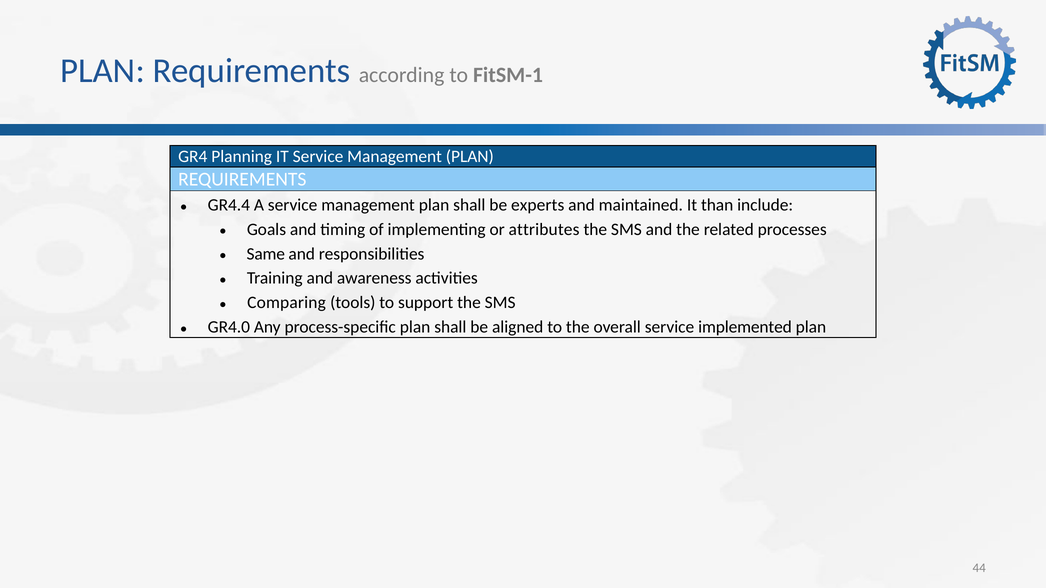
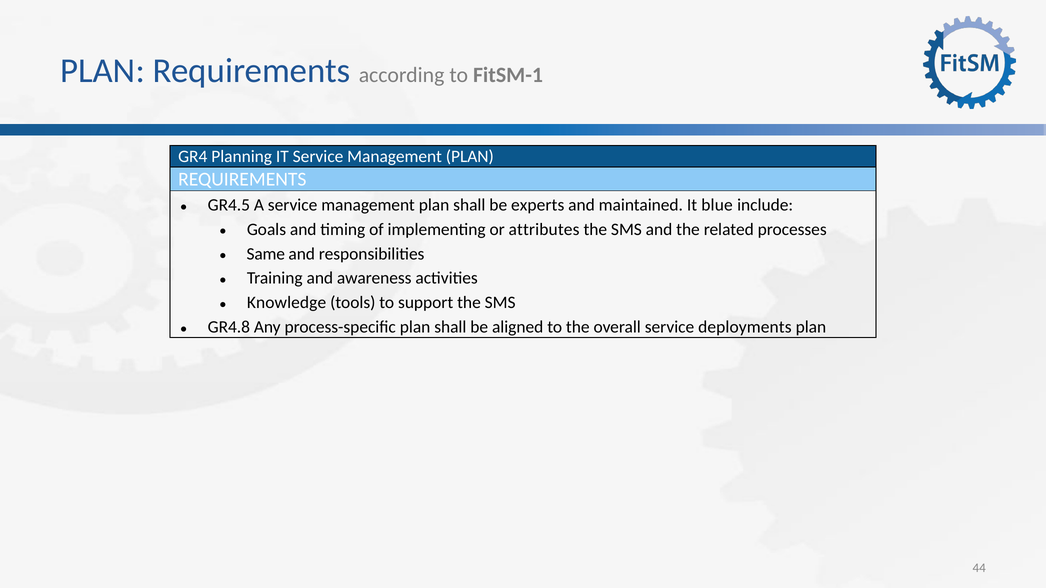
GR4.4: GR4.4 -> GR4.5
than: than -> blue
Comparing: Comparing -> Knowledge
GR4.0: GR4.0 -> GR4.8
implemented: implemented -> deployments
